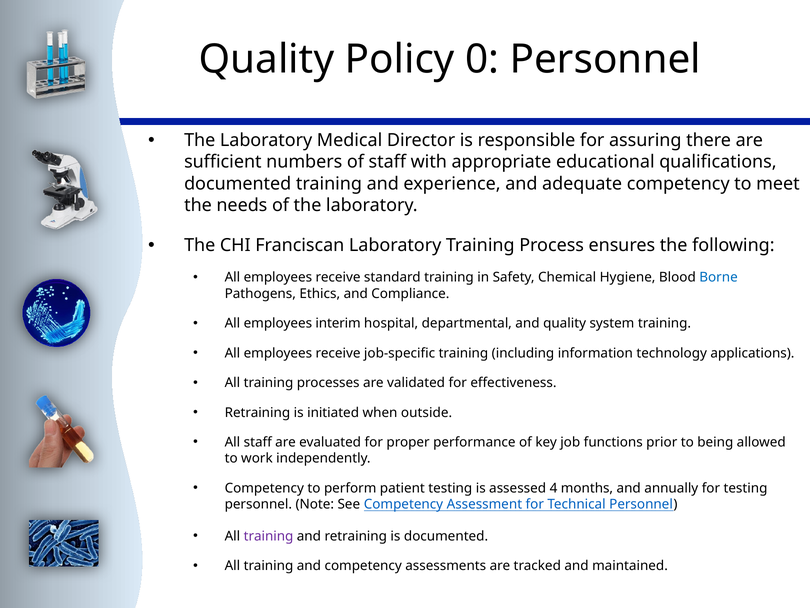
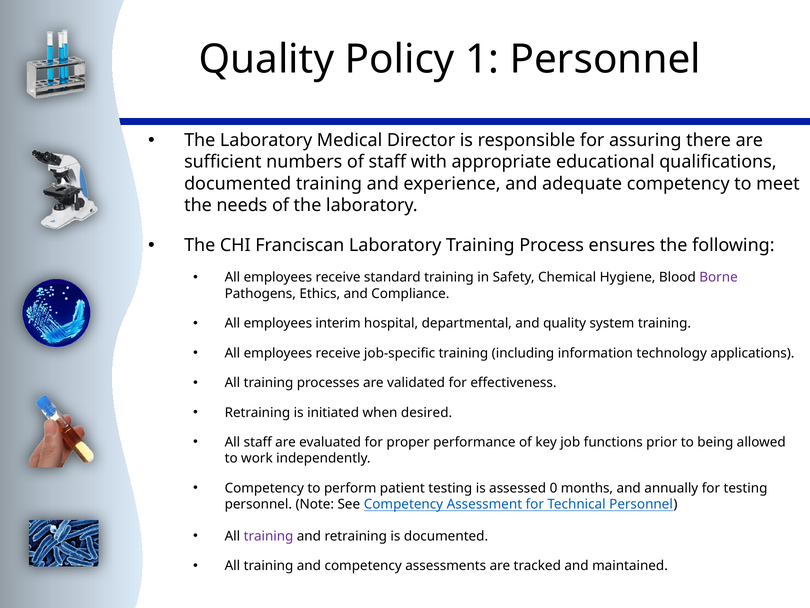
0: 0 -> 1
Borne colour: blue -> purple
outside: outside -> desired
4: 4 -> 0
